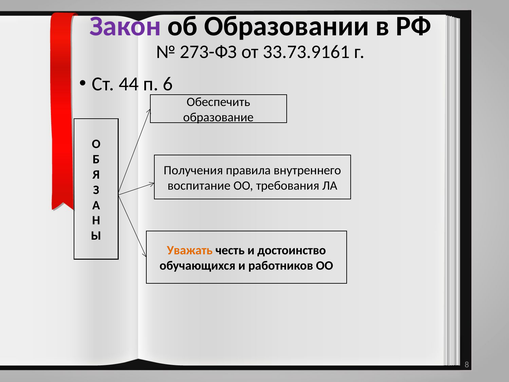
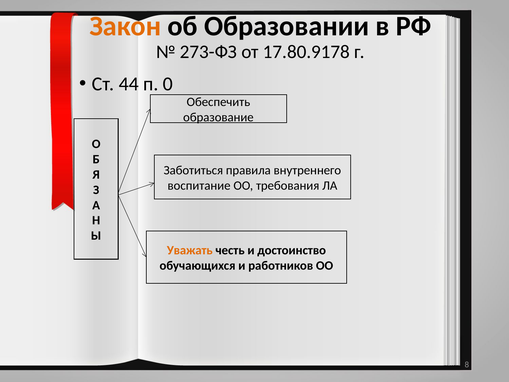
Закон colour: purple -> orange
33.73.9161: 33.73.9161 -> 17.80.9178
6: 6 -> 0
Получения: Получения -> Заботиться
